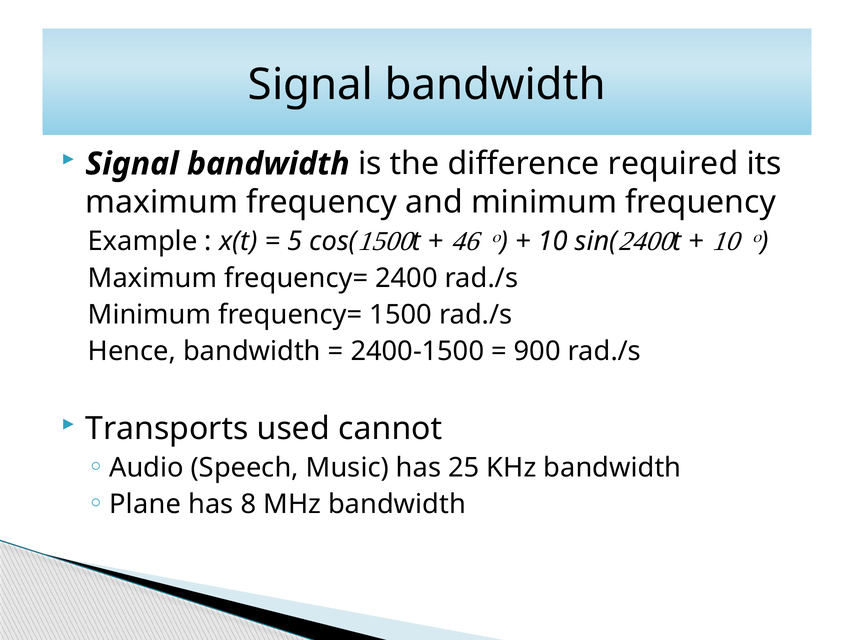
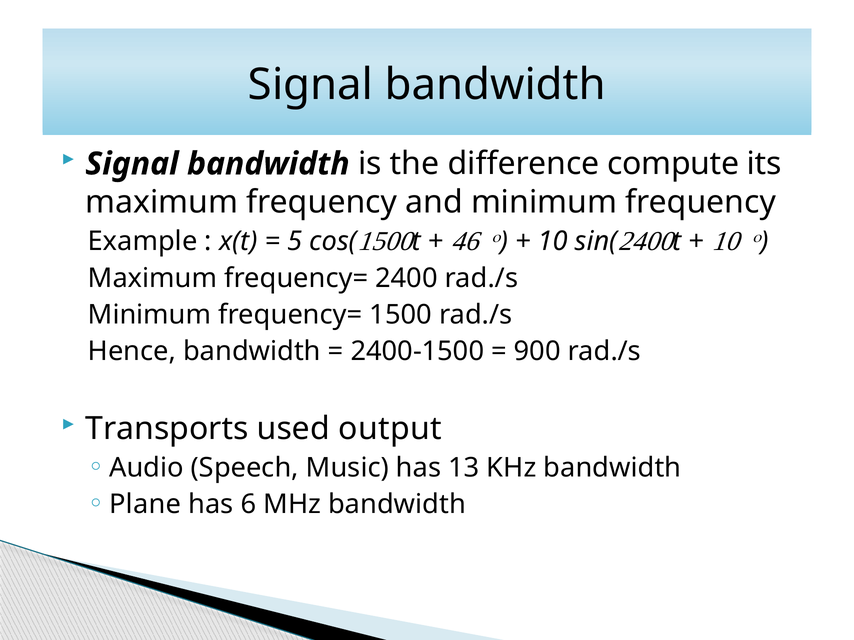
required: required -> compute
cannot: cannot -> output
25: 25 -> 13
8: 8 -> 6
